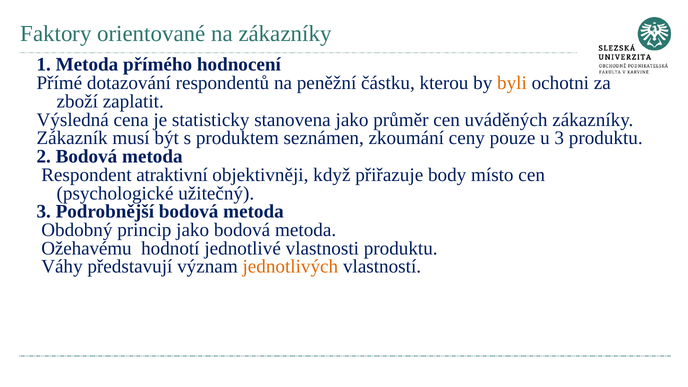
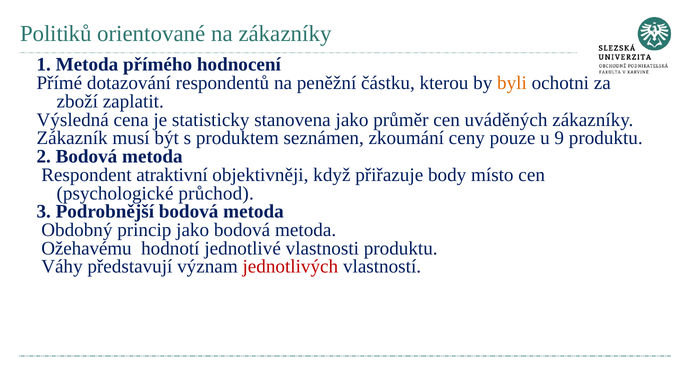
Faktory: Faktory -> Politiků
u 3: 3 -> 9
užitečný: užitečný -> průchod
jednotlivých colour: orange -> red
